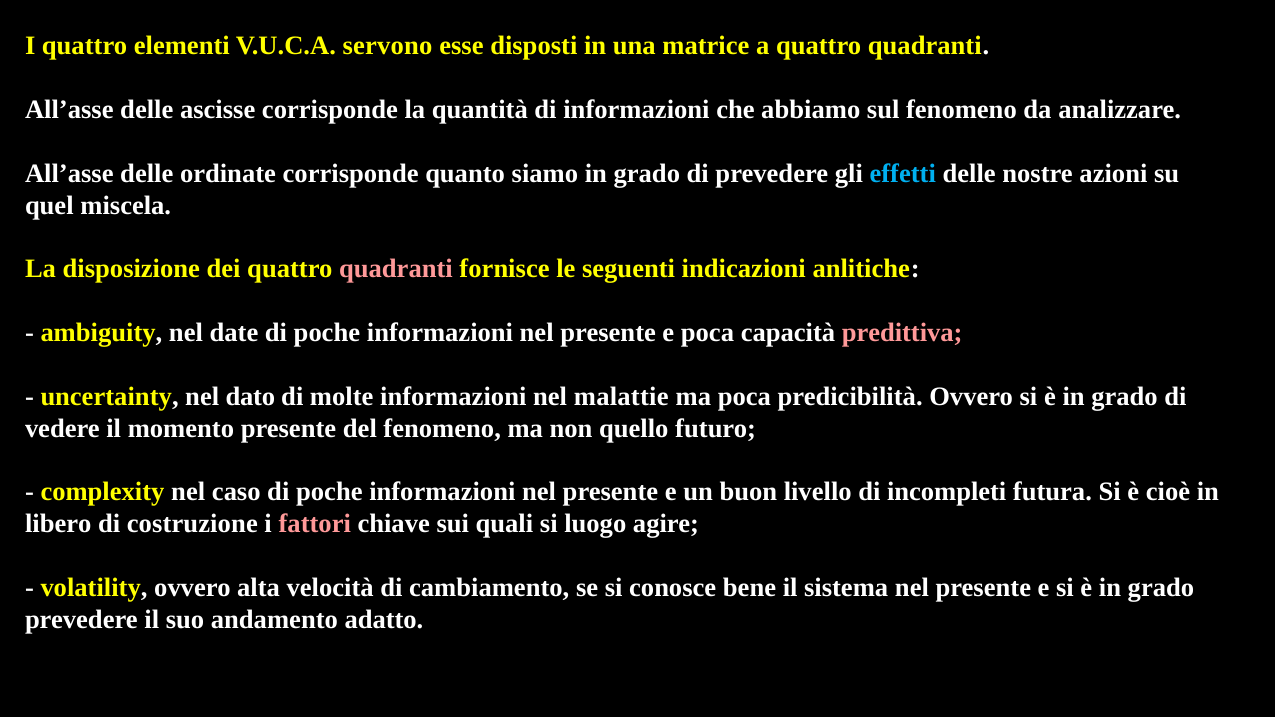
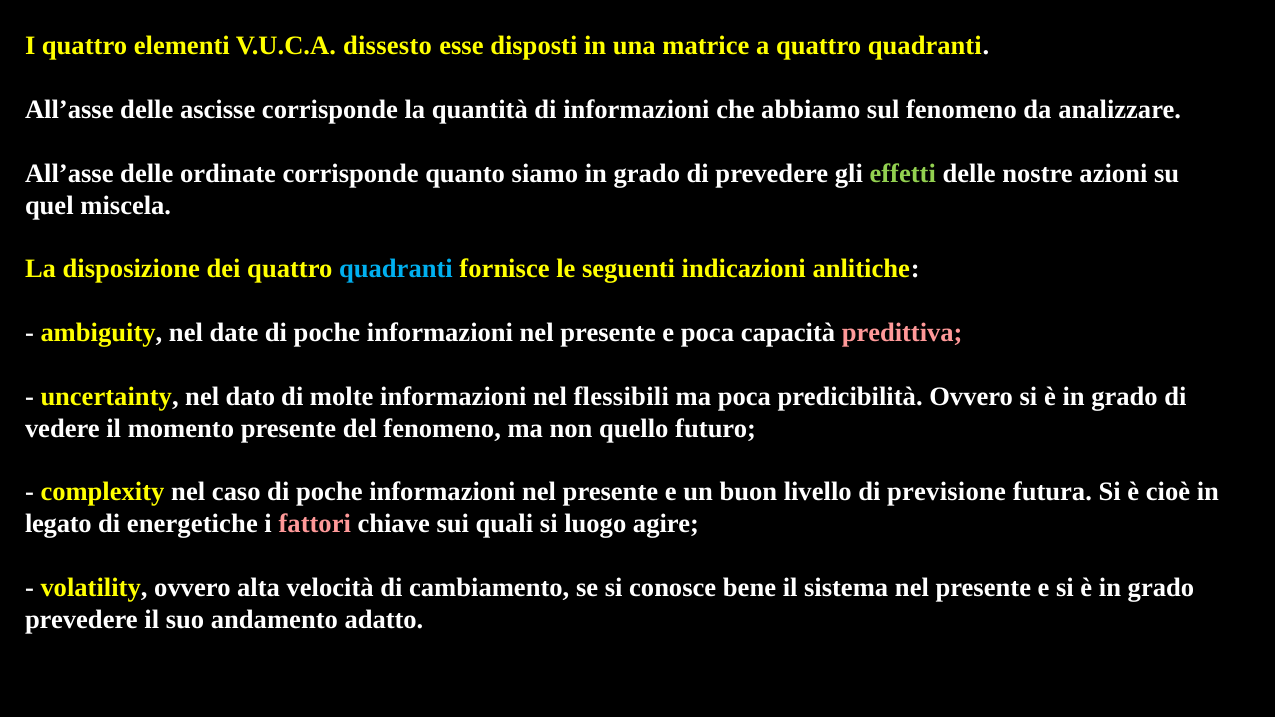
servono: servono -> dissesto
effetti colour: light blue -> light green
quadranti at (396, 269) colour: pink -> light blue
malattie: malattie -> flessibili
incompleti: incompleti -> previsione
libero: libero -> legato
costruzione: costruzione -> energetiche
